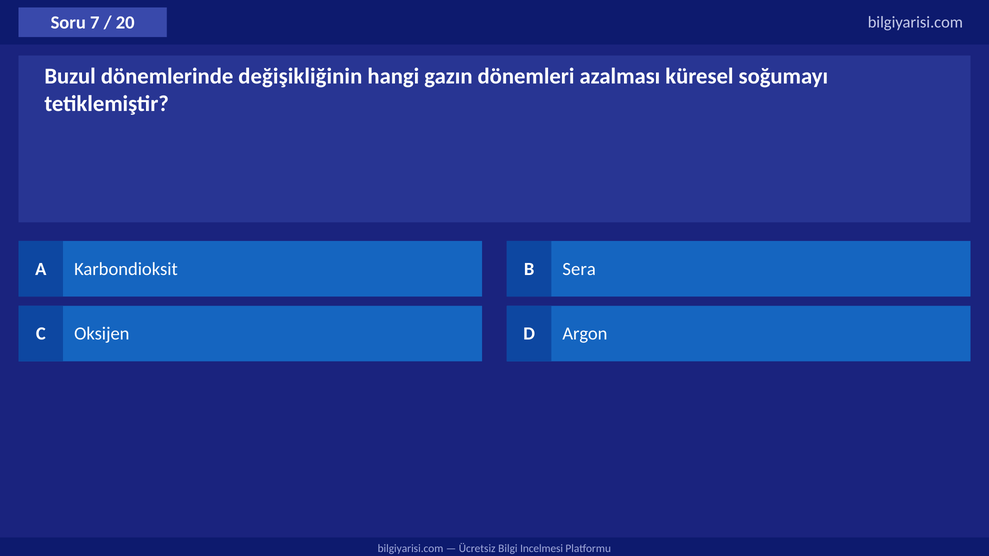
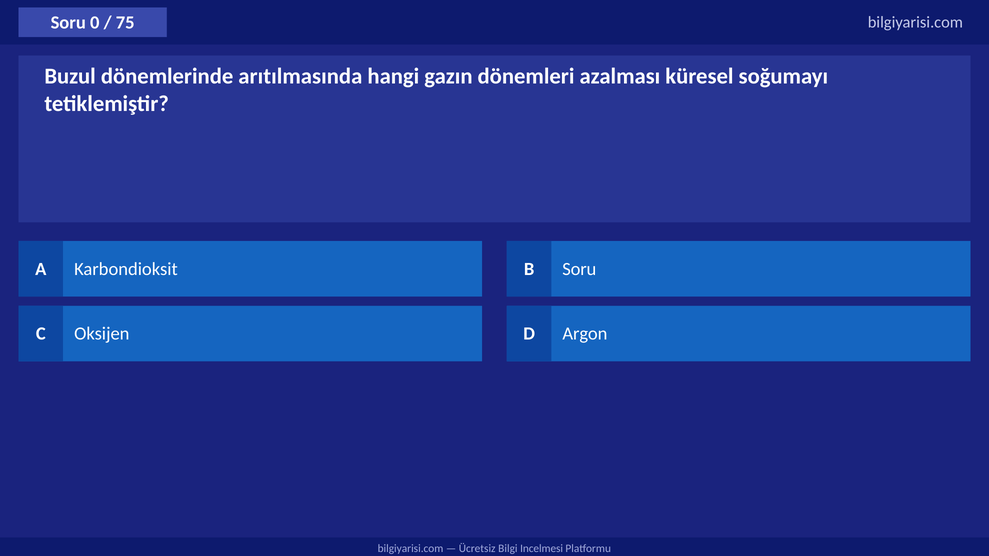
7: 7 -> 0
20: 20 -> 75
değişikliğinin: değişikliğinin -> arıtılmasında
B Sera: Sera -> Soru
